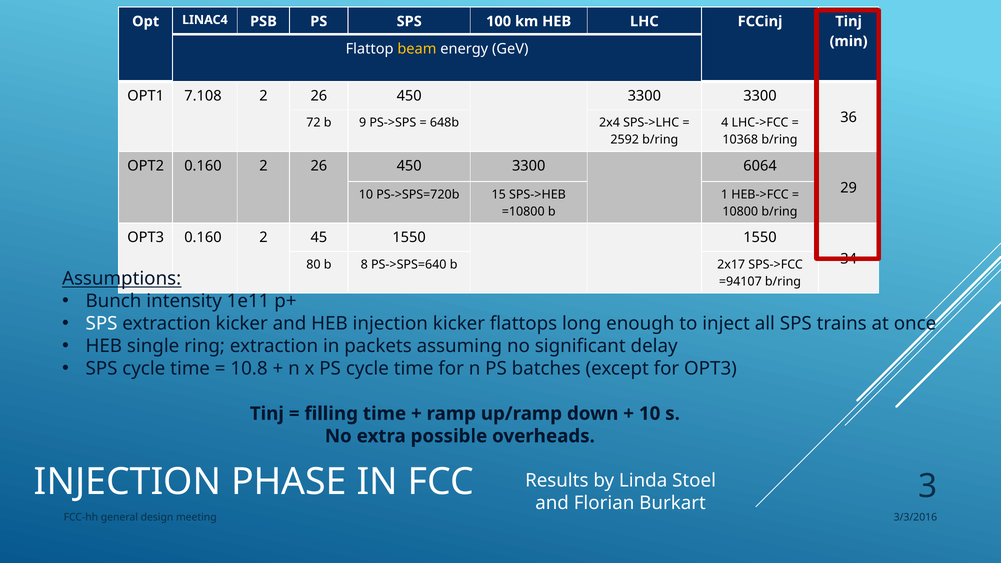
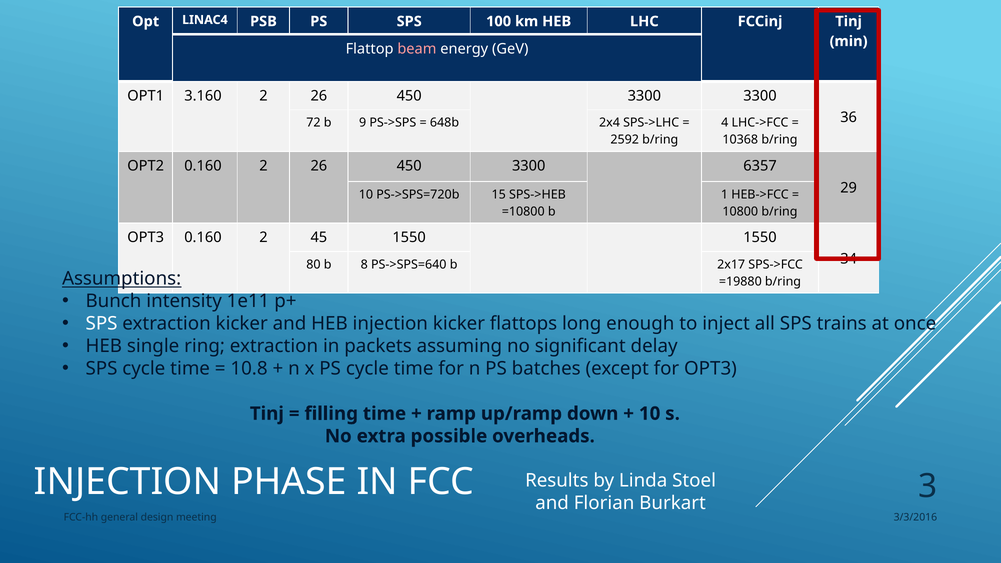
beam colour: yellow -> pink
7.108: 7.108 -> 3.160
6064: 6064 -> 6357
=94107: =94107 -> =19880
